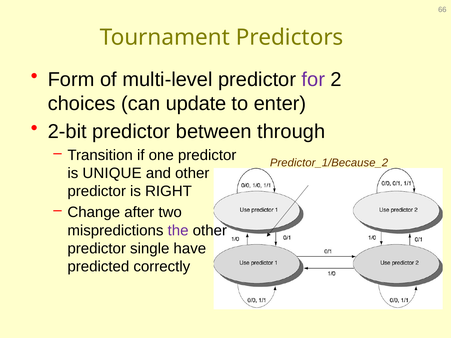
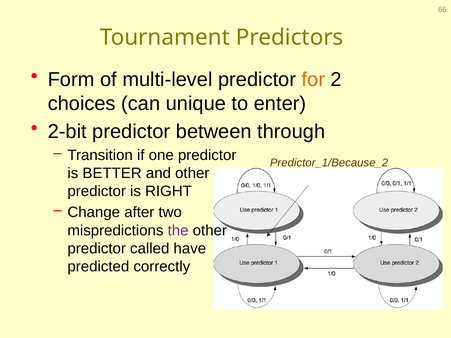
for colour: purple -> orange
update: update -> unique
UNIQUE: UNIQUE -> BETTER
single: single -> called
